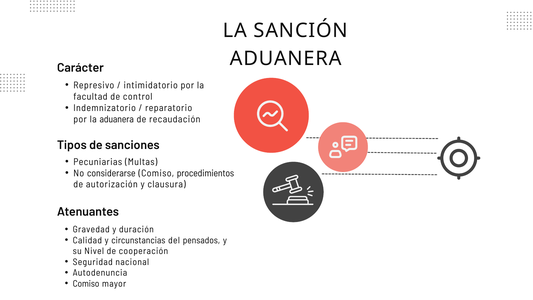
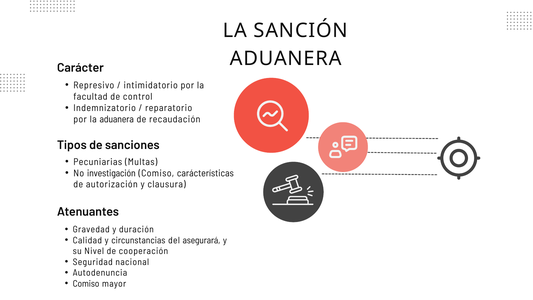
considerarse: considerarse -> investigación
procedimientos: procedimientos -> carácterísticas
pensados: pensados -> asegurará
